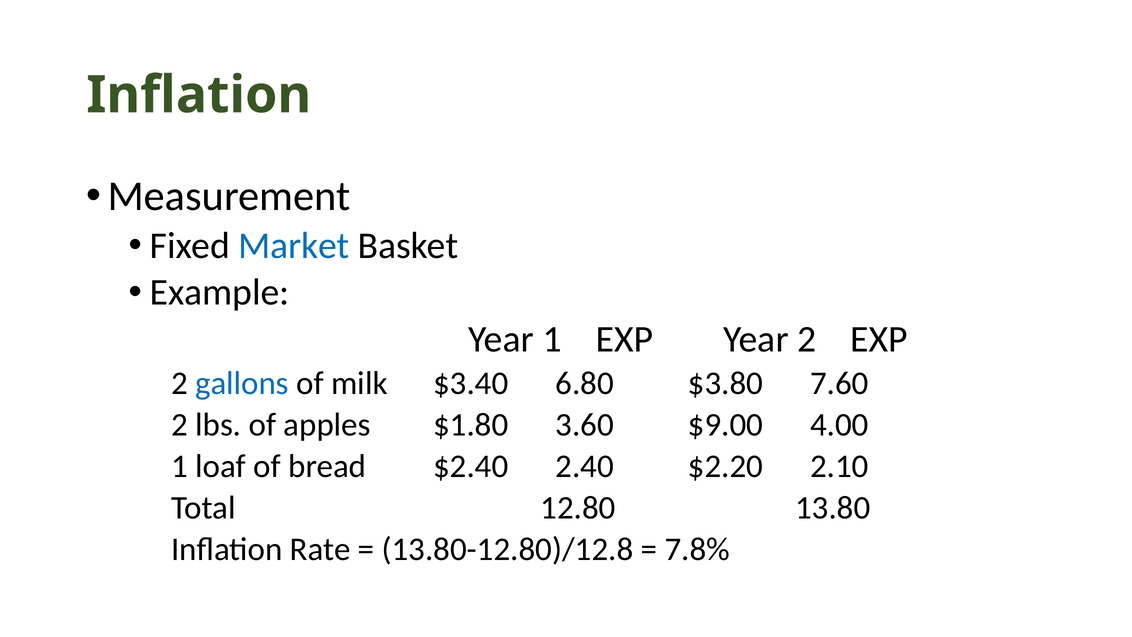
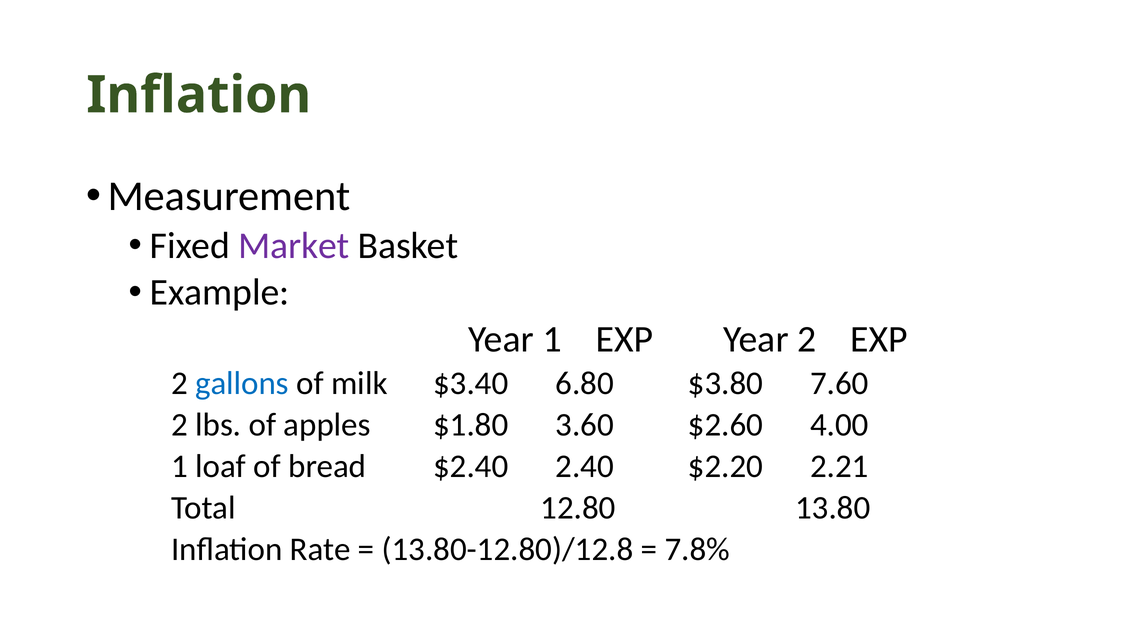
Market colour: blue -> purple
$9.00: $9.00 -> $2.60
2.10: 2.10 -> 2.21
